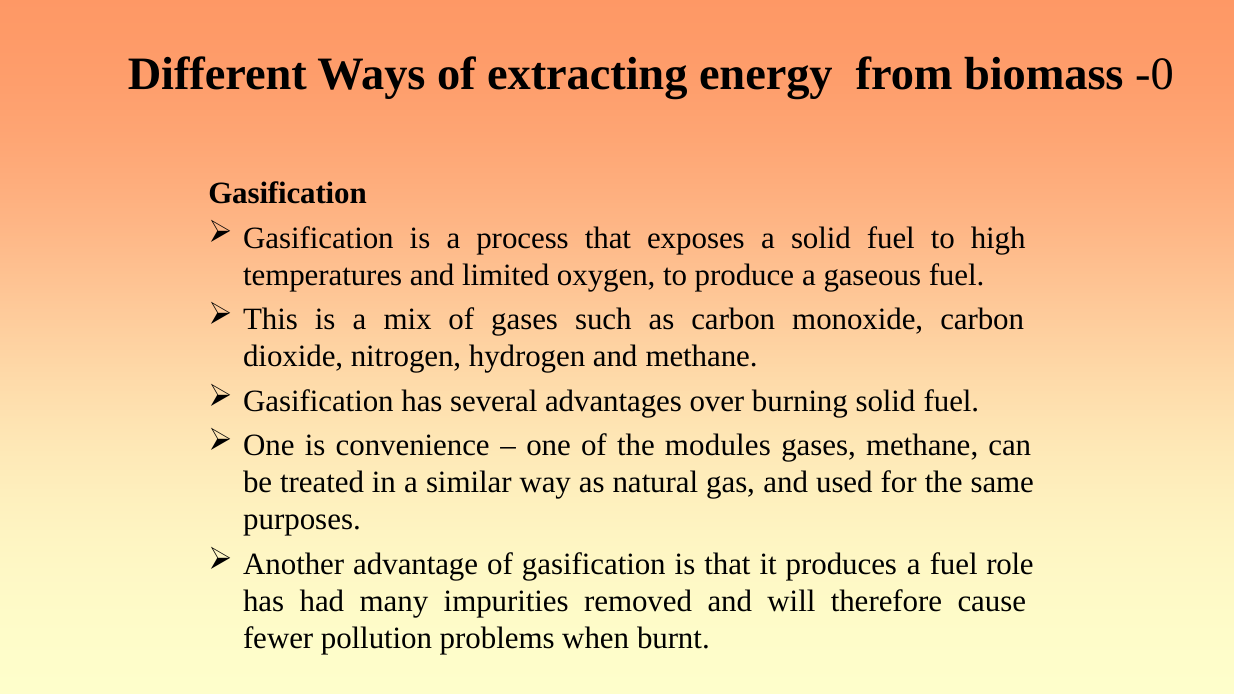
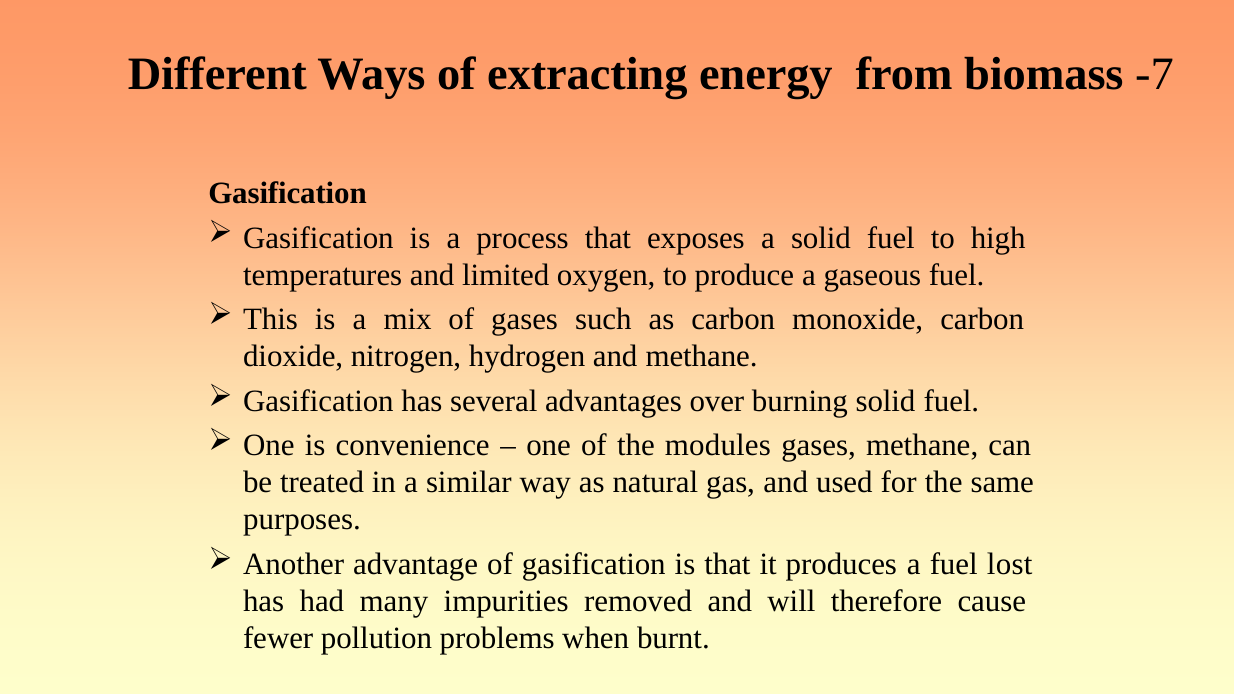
-0: -0 -> -7
role: role -> lost
